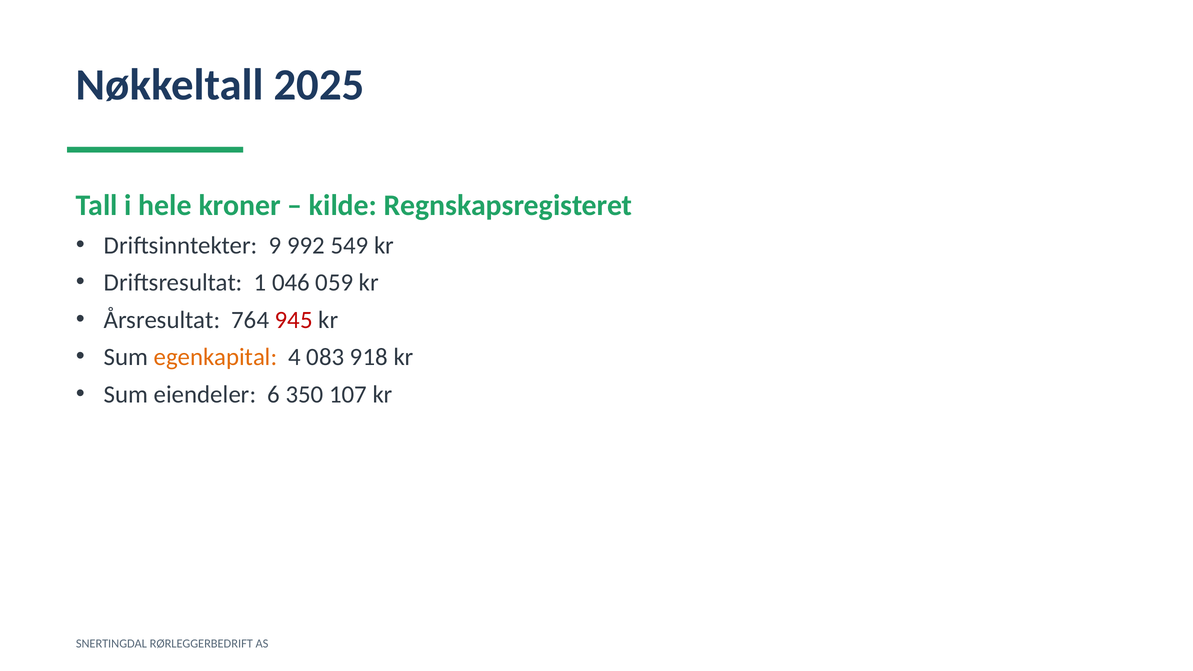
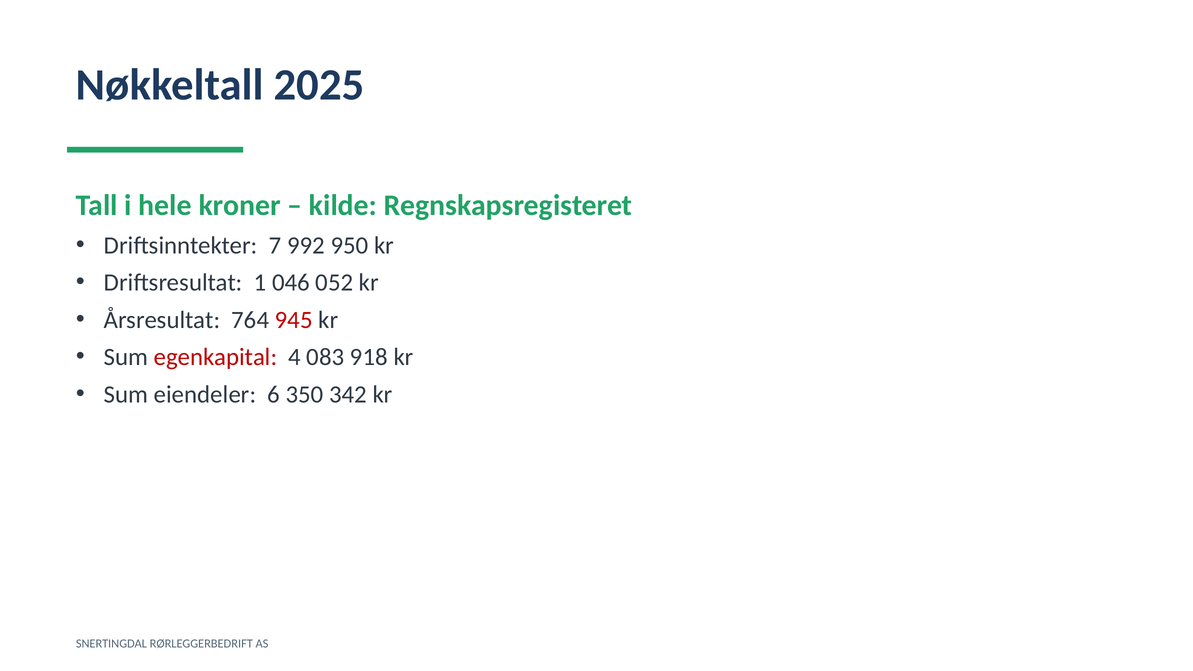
9: 9 -> 7
549: 549 -> 950
059: 059 -> 052
egenkapital colour: orange -> red
107: 107 -> 342
